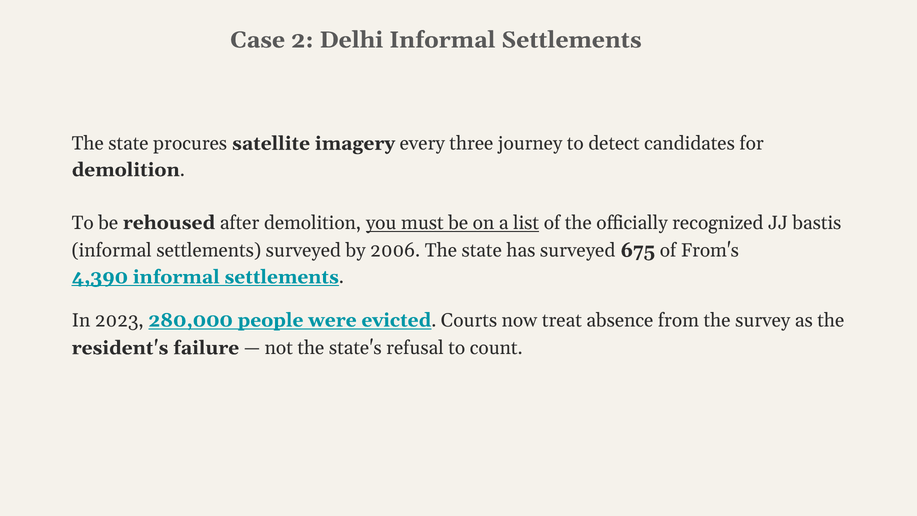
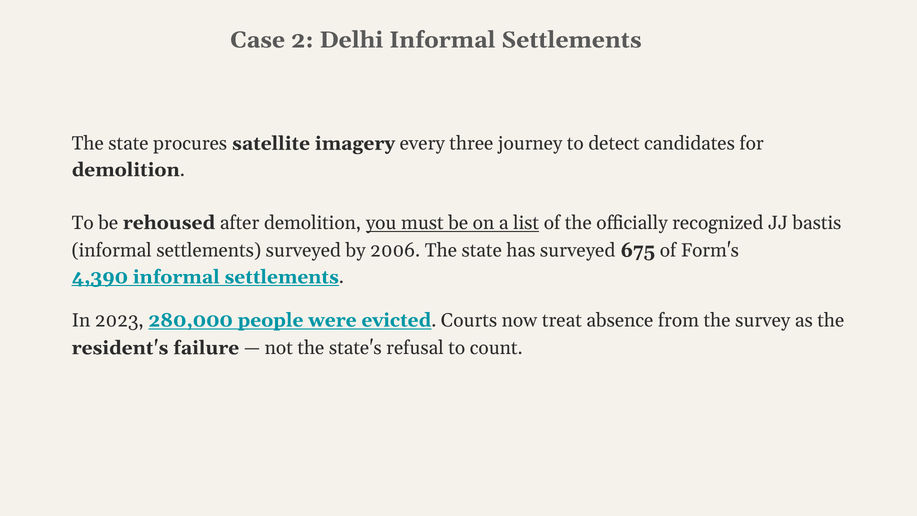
From's: From's -> Form's
